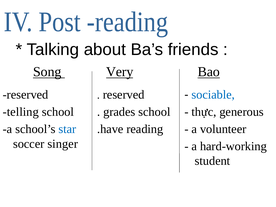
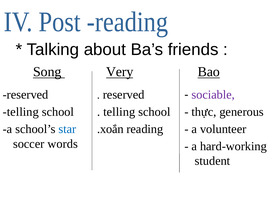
sociable colour: blue -> purple
grades at (119, 112): grades -> telling
.have: .have -> .xoắn
singer: singer -> words
